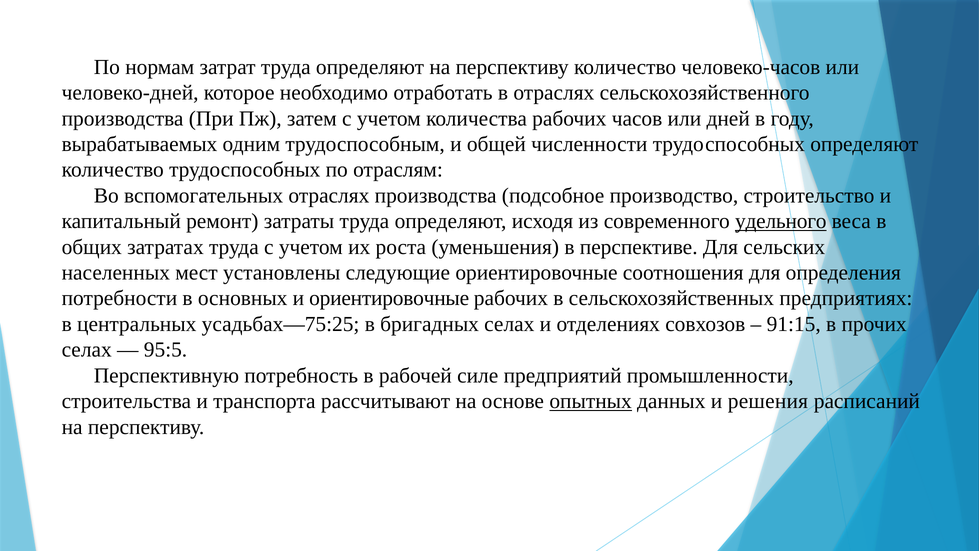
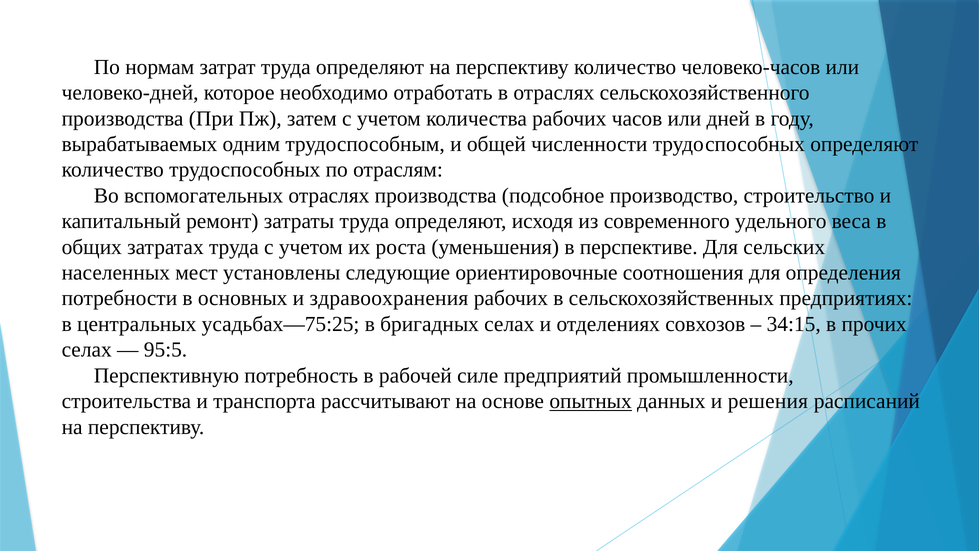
удельного underline: present -> none
и ориентировочные: ориентировочные -> здравоохранения
91:15: 91:15 -> 34:15
